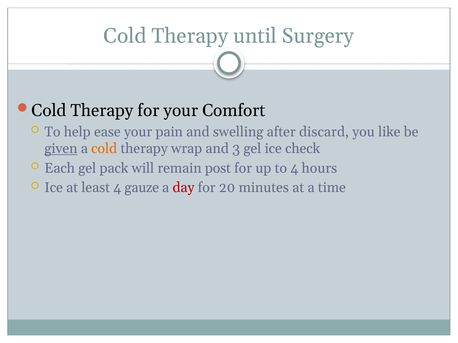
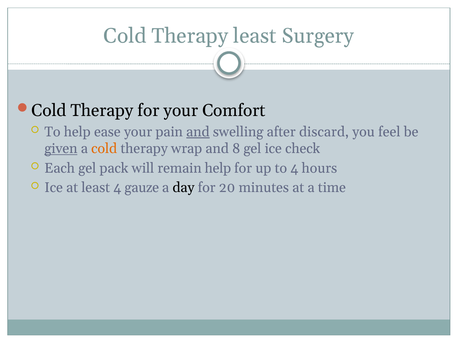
Therapy until: until -> least
and at (198, 132) underline: none -> present
like: like -> feel
3: 3 -> 8
remain post: post -> help
day colour: red -> black
